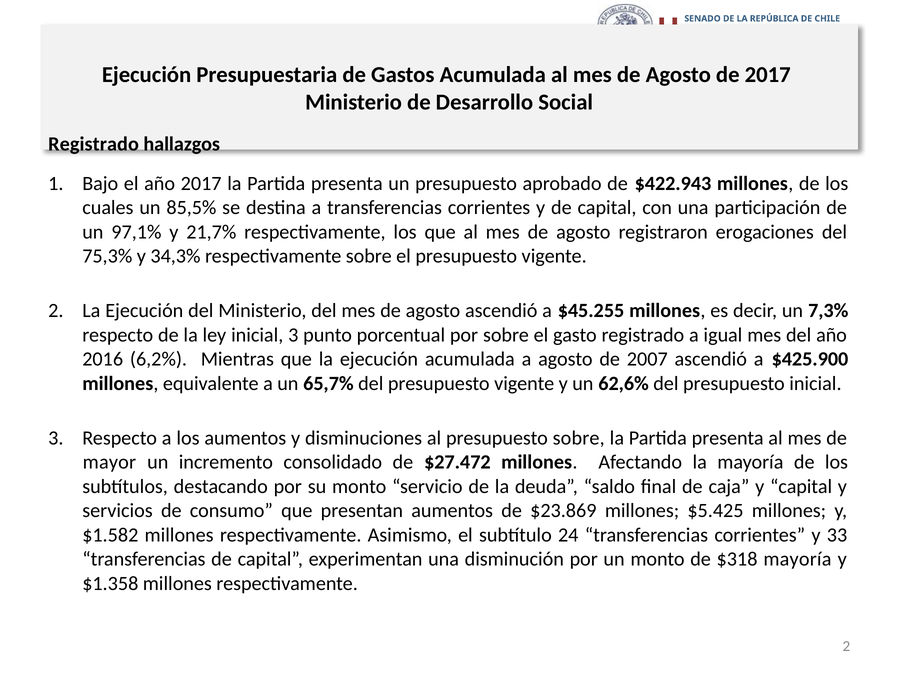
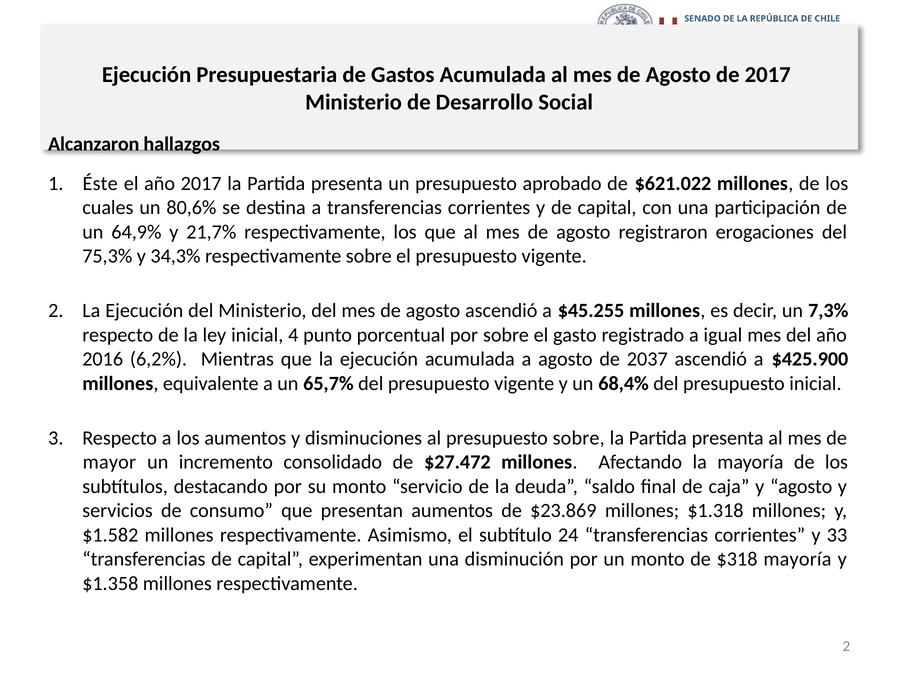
Registrado at (94, 144): Registrado -> Alcanzaron
Bajo: Bajo -> Éste
$422.943: $422.943 -> $621.022
85,5%: 85,5% -> 80,6%
97,1%: 97,1% -> 64,9%
ley inicial 3: 3 -> 4
2007: 2007 -> 2037
62,6%: 62,6% -> 68,4%
y capital: capital -> agosto
$5.425: $5.425 -> $1.318
